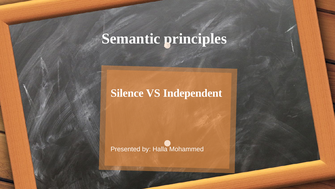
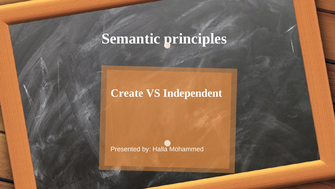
Silence: Silence -> Create
